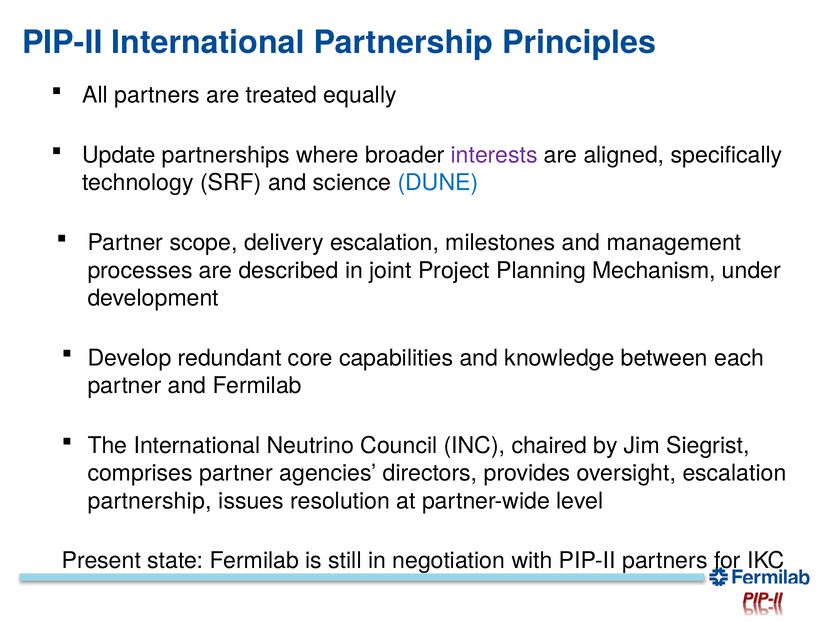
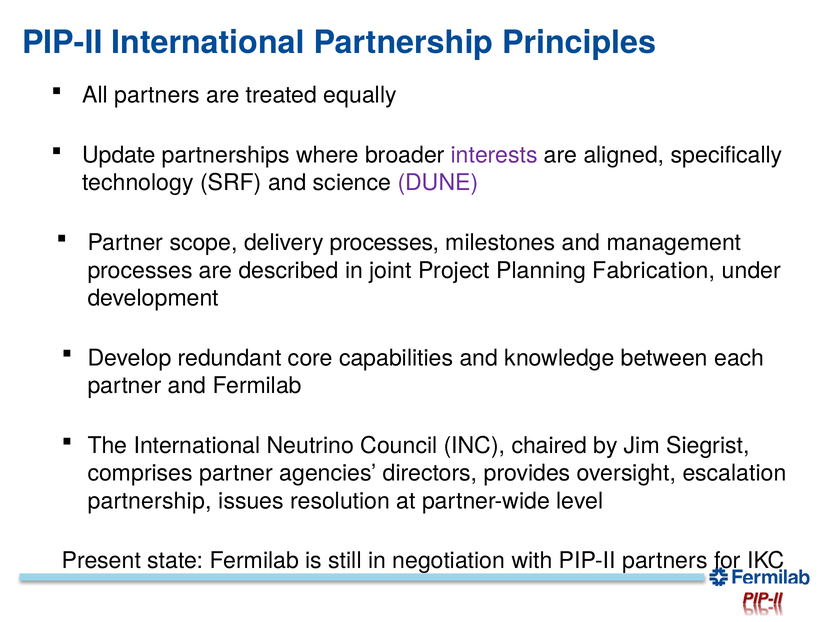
DUNE colour: blue -> purple
delivery escalation: escalation -> processes
Mechanism: Mechanism -> Fabrication
